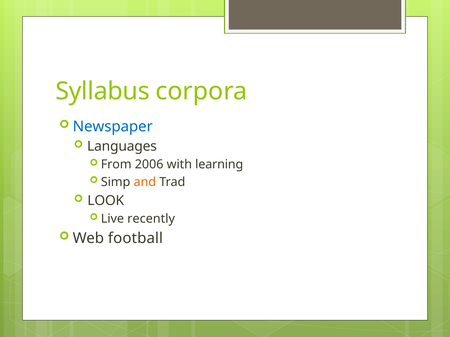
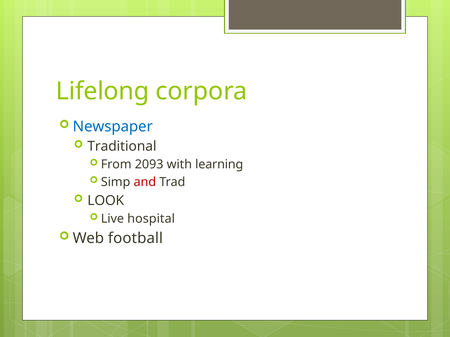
Syllabus: Syllabus -> Lifelong
Languages: Languages -> Traditional
2006: 2006 -> 2093
and colour: orange -> red
recently: recently -> hospital
